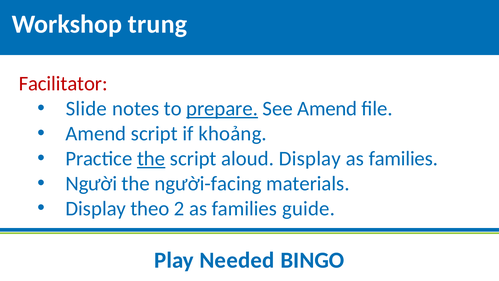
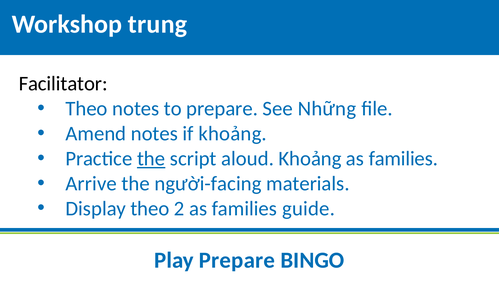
Facilitator colour: red -> black
Slide at (86, 109): Slide -> Theo
prepare at (222, 109) underline: present -> none
See Amend: Amend -> Những
Amend script: script -> notes
aloud Display: Display -> Khoảng
Người: Người -> Arrive
Play Needed: Needed -> Prepare
